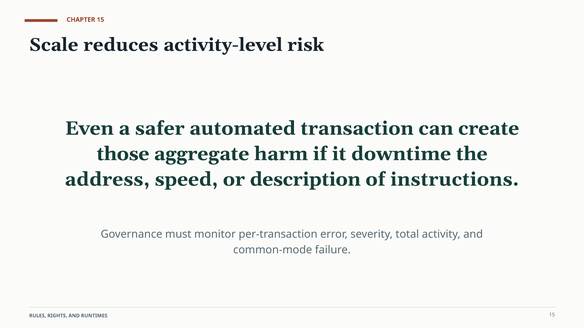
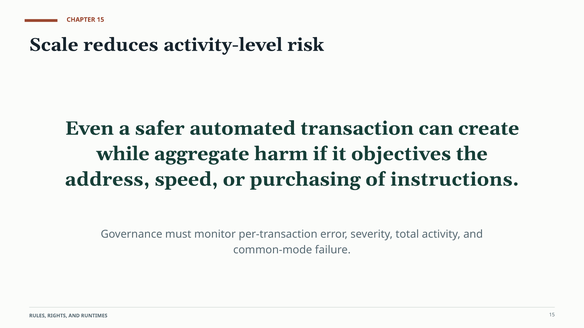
those: those -> while
downtime: downtime -> objectives
description: description -> purchasing
